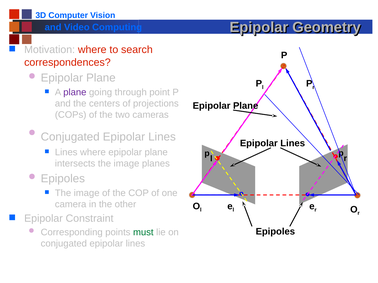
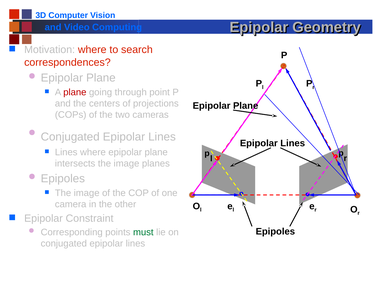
plane at (75, 92) colour: purple -> red
